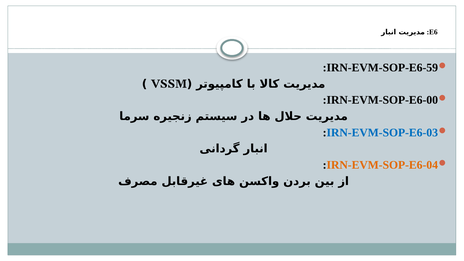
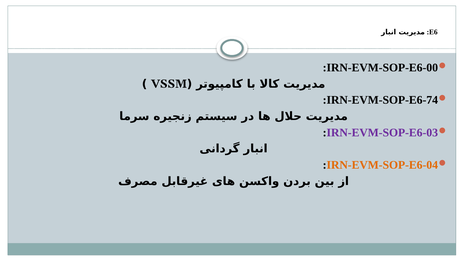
IRN-EVM-SOP-E6-59: IRN-EVM-SOP-E6-59 -> IRN-EVM-SOP-E6-00
IRN-EVM-SOP-E6-00: IRN-EVM-SOP-E6-00 -> IRN-EVM-SOP-E6-74
IRN-EVM-SOP-E6-03 colour: blue -> purple
